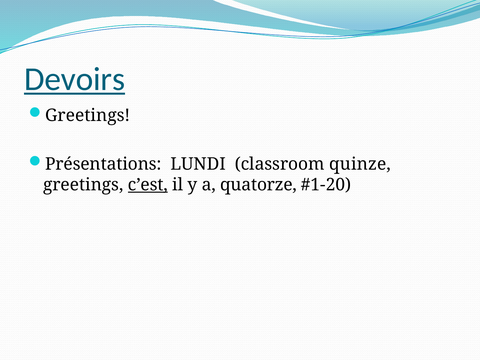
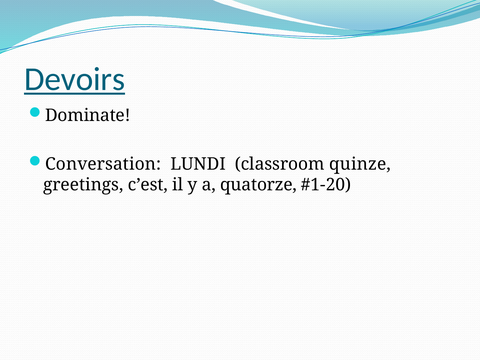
Greetings at (88, 116): Greetings -> Dominate
Présentations: Présentations -> Conversation
c’est underline: present -> none
